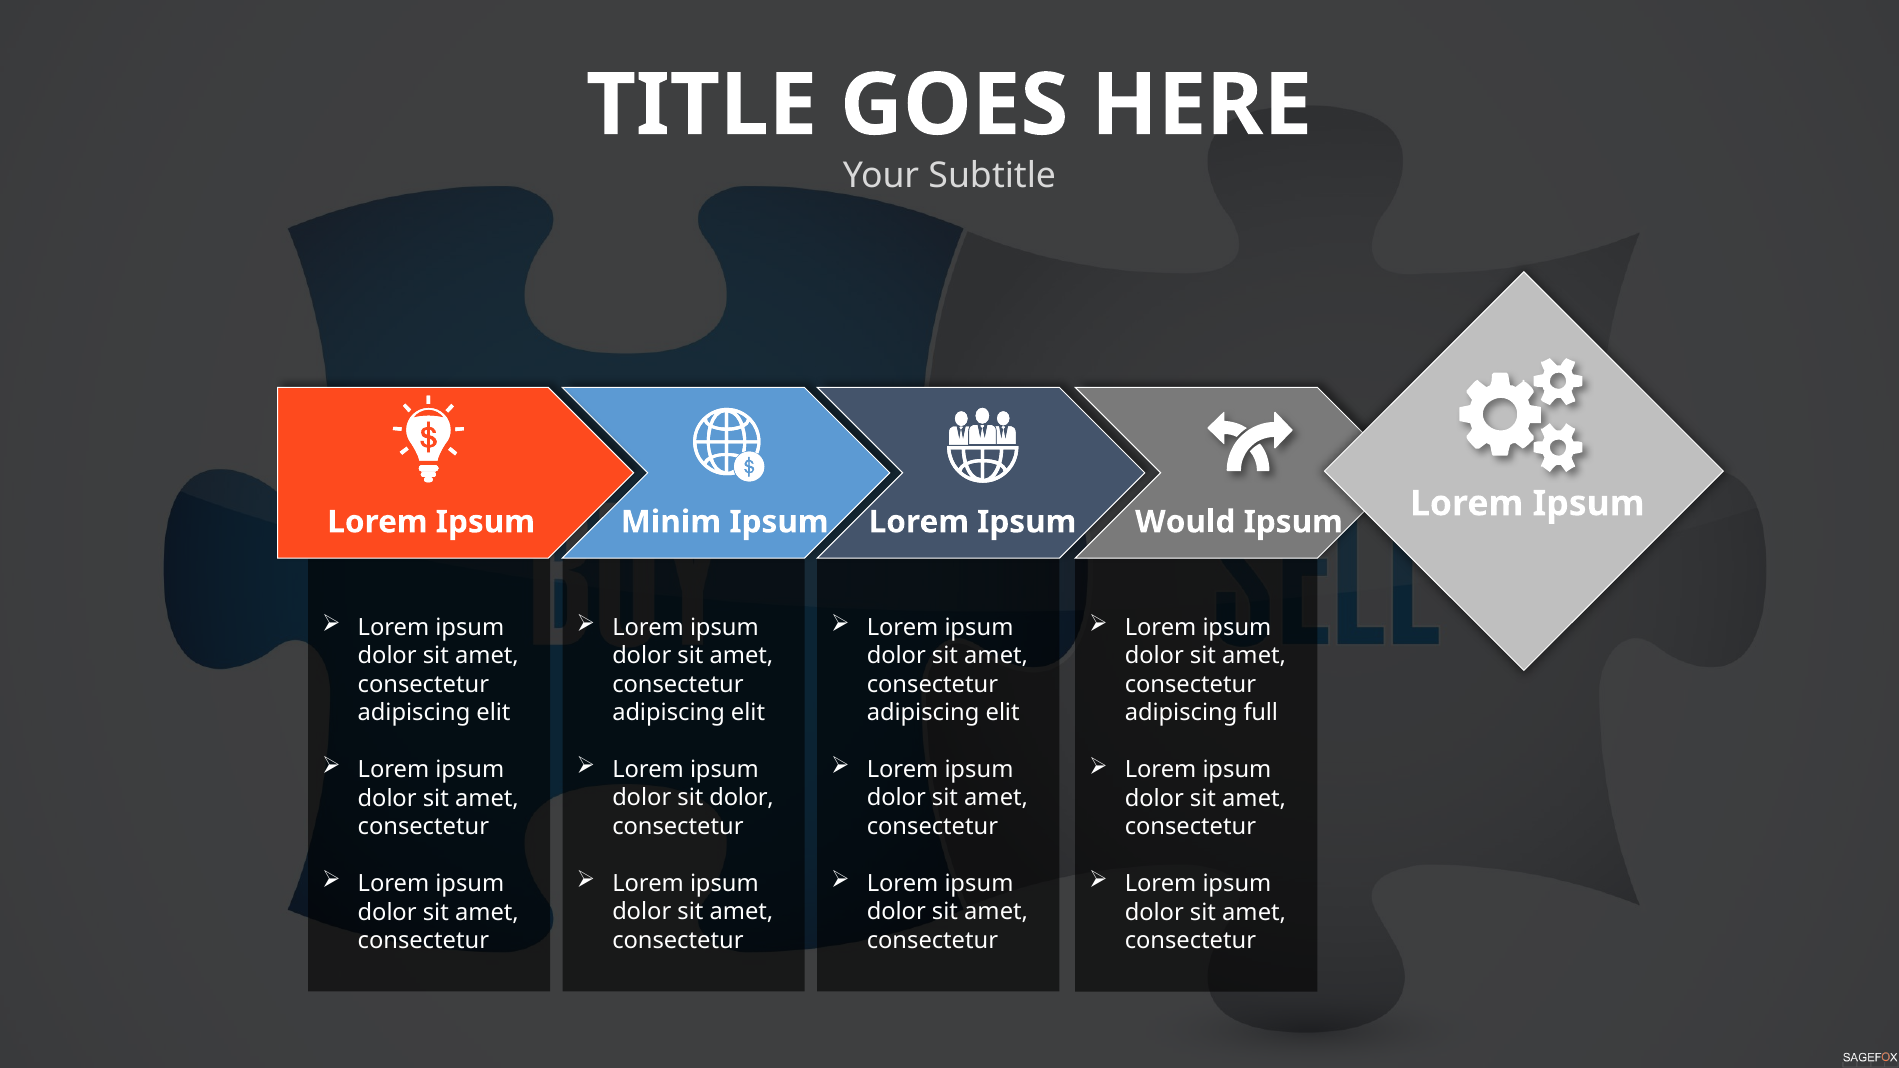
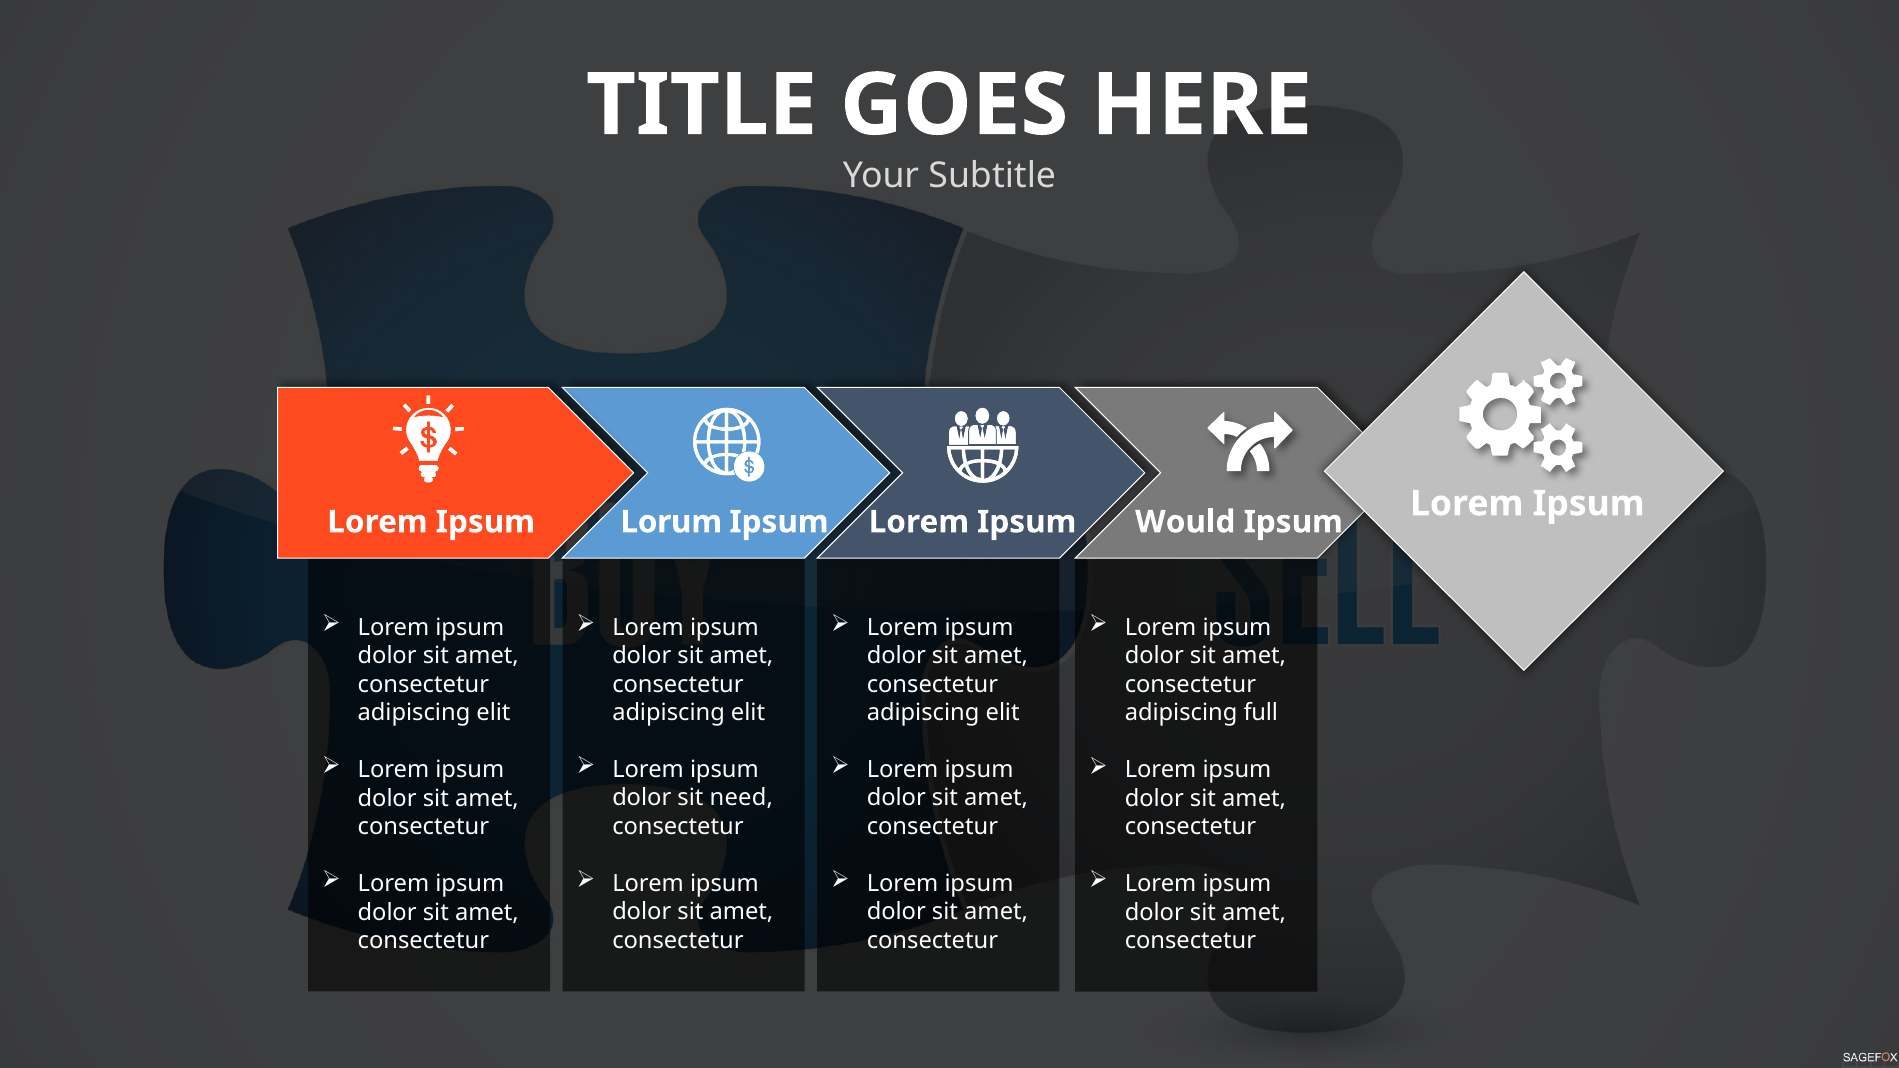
Minim: Minim -> Lorum
sit dolor: dolor -> need
